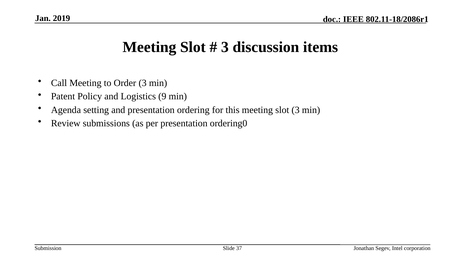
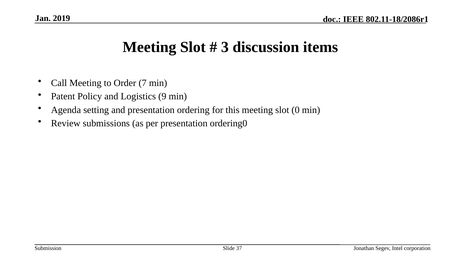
Order 3: 3 -> 7
slot 3: 3 -> 0
